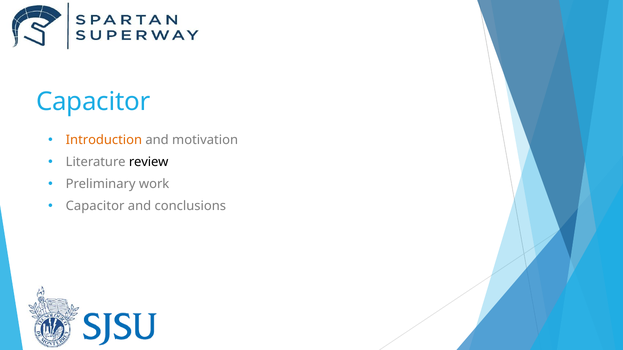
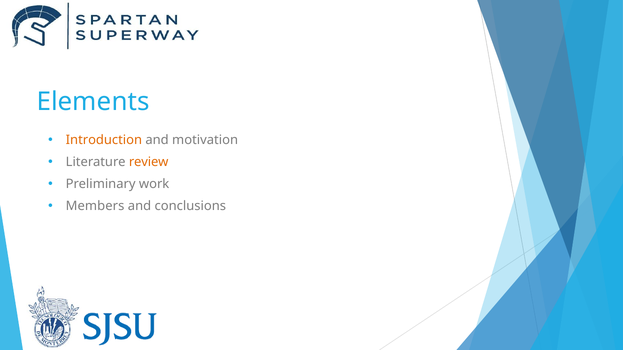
Capacitor at (93, 102): Capacitor -> Elements
review colour: black -> orange
Capacitor at (95, 206): Capacitor -> Members
